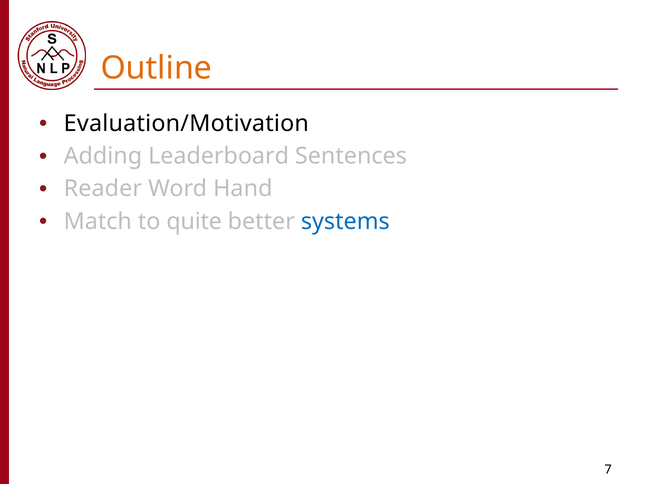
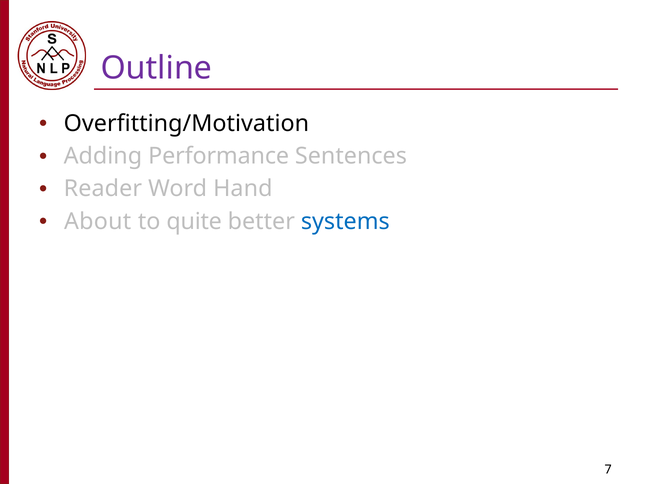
Outline colour: orange -> purple
Evaluation/Motivation: Evaluation/Motivation -> Overfitting/Motivation
Leaderboard: Leaderboard -> Performance
Match: Match -> About
